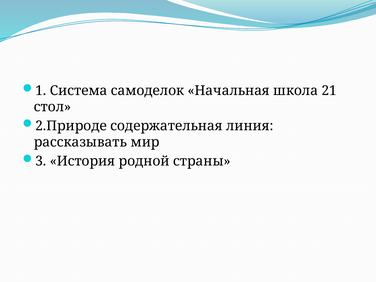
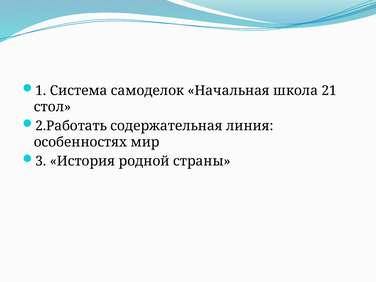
2.Природе: 2.Природе -> 2.Работать
рассказывать: рассказывать -> особенностях
